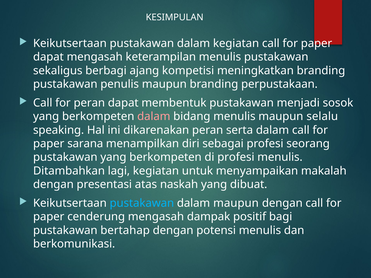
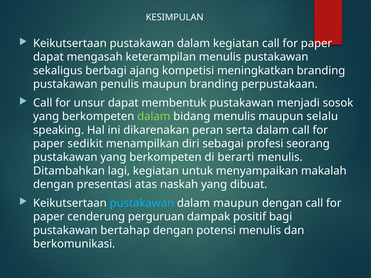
for peran: peran -> unsur
dalam at (154, 117) colour: pink -> light green
sarana: sarana -> sedikit
di profesi: profesi -> berarti
cenderung mengasah: mengasah -> perguruan
